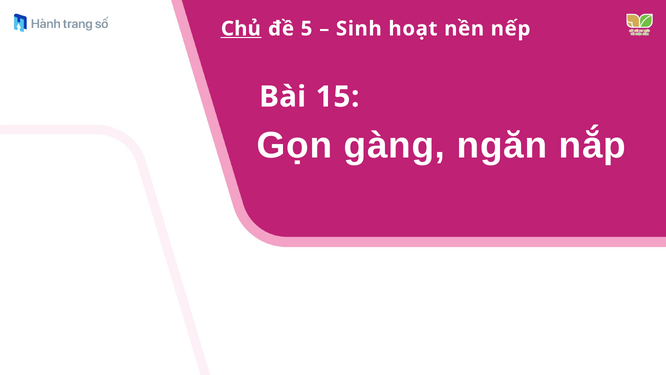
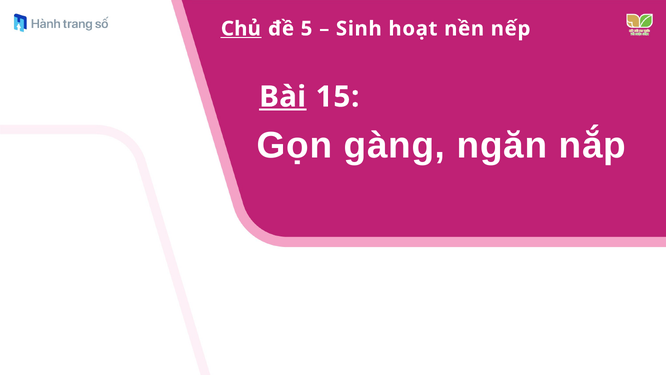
Bài underline: none -> present
